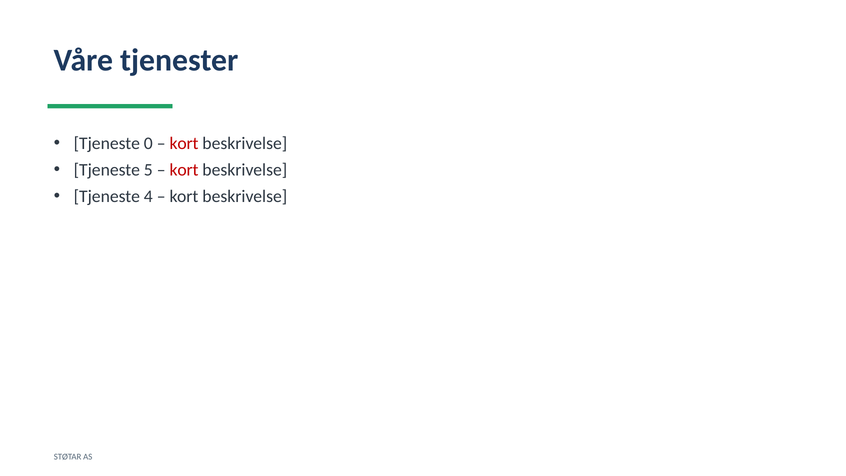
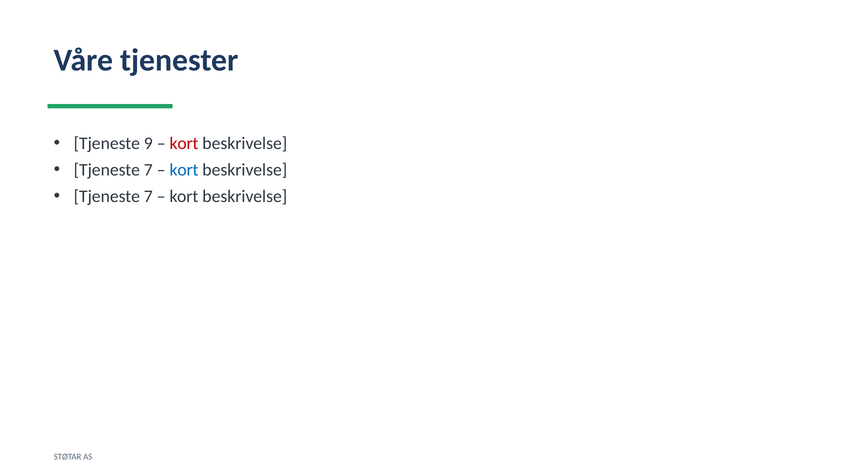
0: 0 -> 9
5 at (148, 170): 5 -> 7
kort at (184, 170) colour: red -> blue
4 at (148, 196): 4 -> 7
